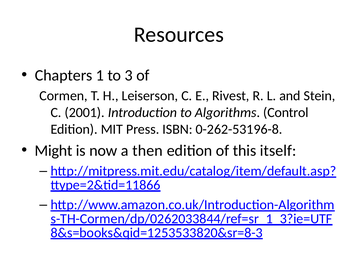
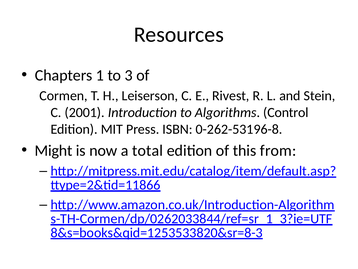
then: then -> total
itself: itself -> from
